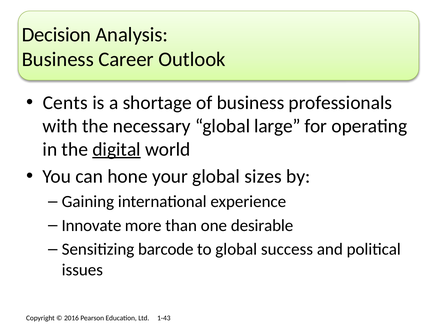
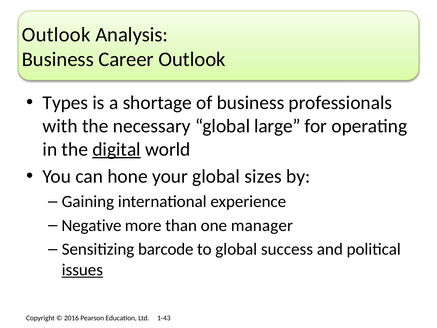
Decision at (56, 35): Decision -> Outlook
Cents: Cents -> Types
Innovate: Innovate -> Negative
desirable: desirable -> manager
issues underline: none -> present
